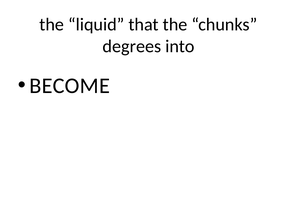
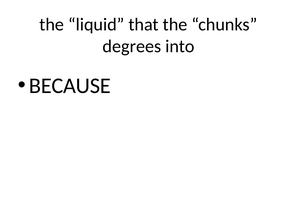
BECOME: BECOME -> BECAUSE
